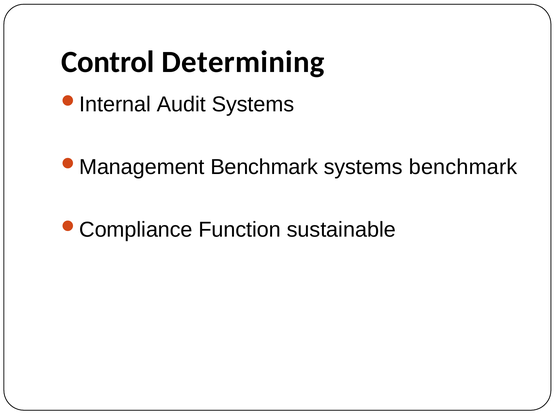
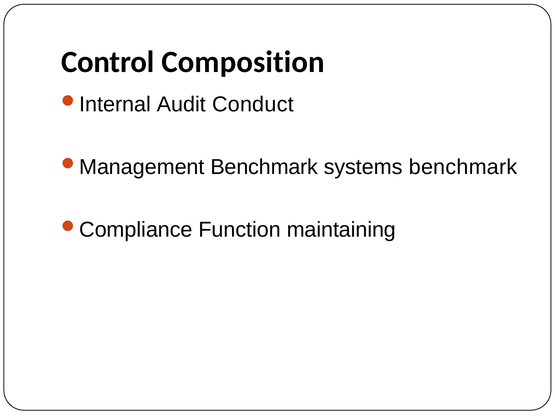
Determining: Determining -> Composition
Audit Systems: Systems -> Conduct
sustainable: sustainable -> maintaining
